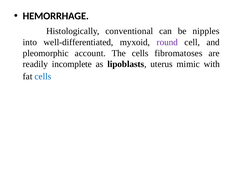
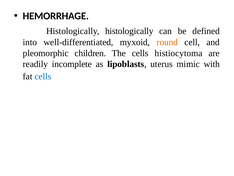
Histologically conventional: conventional -> histologically
nipples: nipples -> defined
round colour: purple -> orange
account: account -> children
fibromatoses: fibromatoses -> histiocytoma
